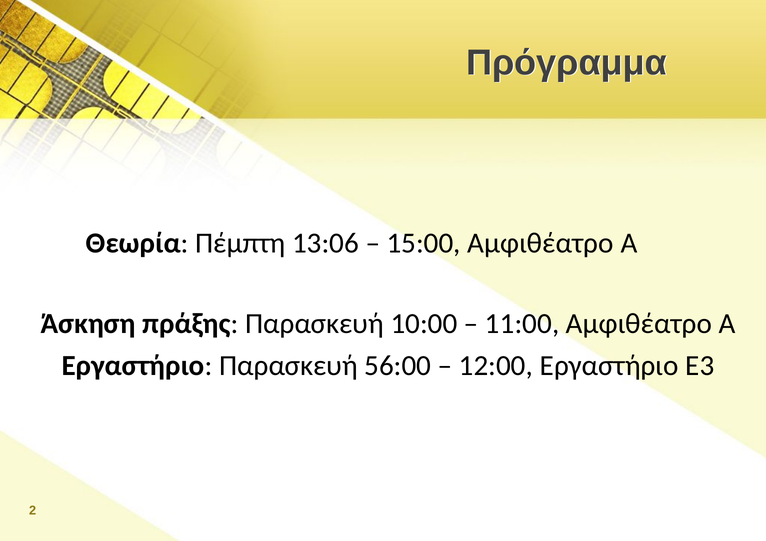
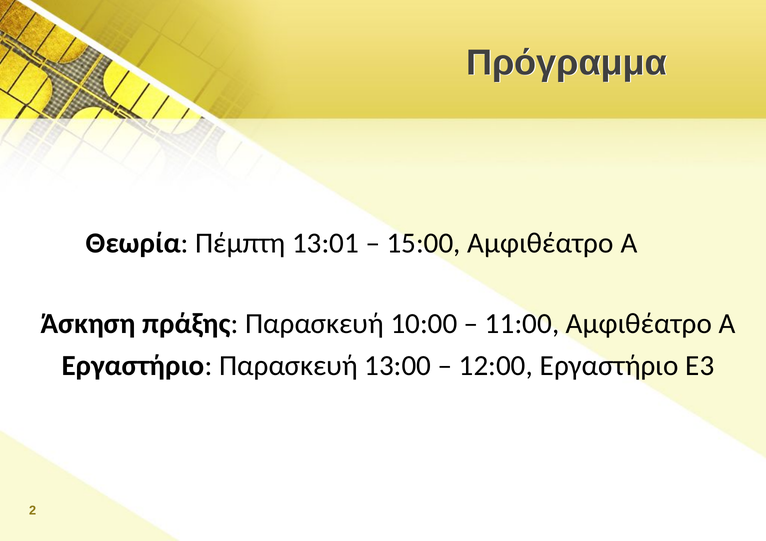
13:06: 13:06 -> 13:01
56:00: 56:00 -> 13:00
